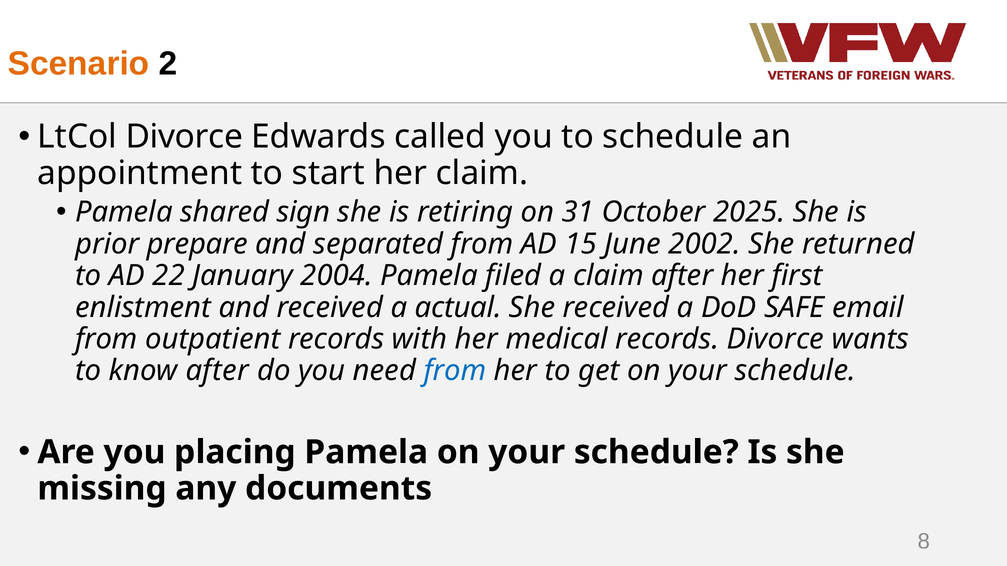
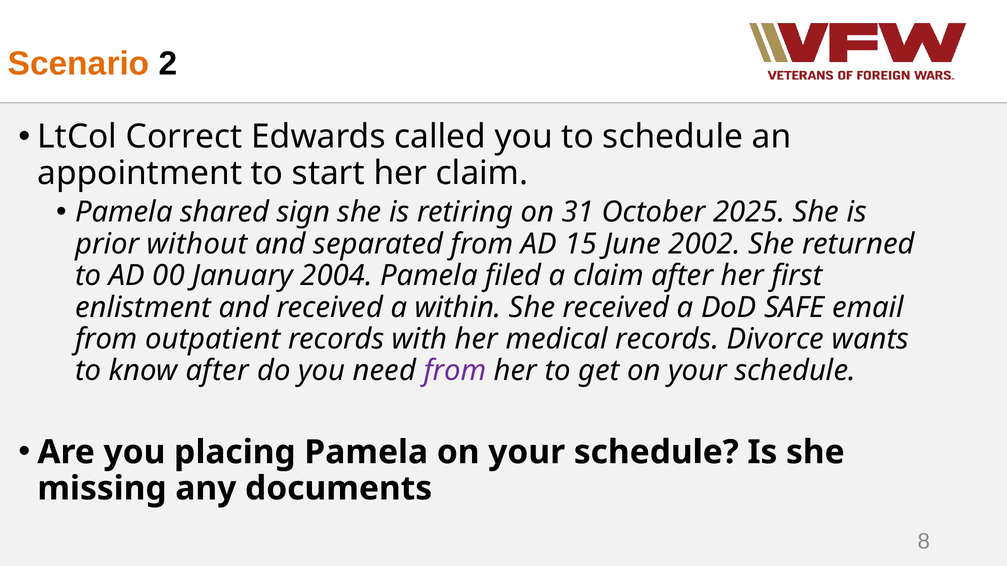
LtCol Divorce: Divorce -> Correct
prepare: prepare -> without
22: 22 -> 00
actual: actual -> within
from at (455, 371) colour: blue -> purple
